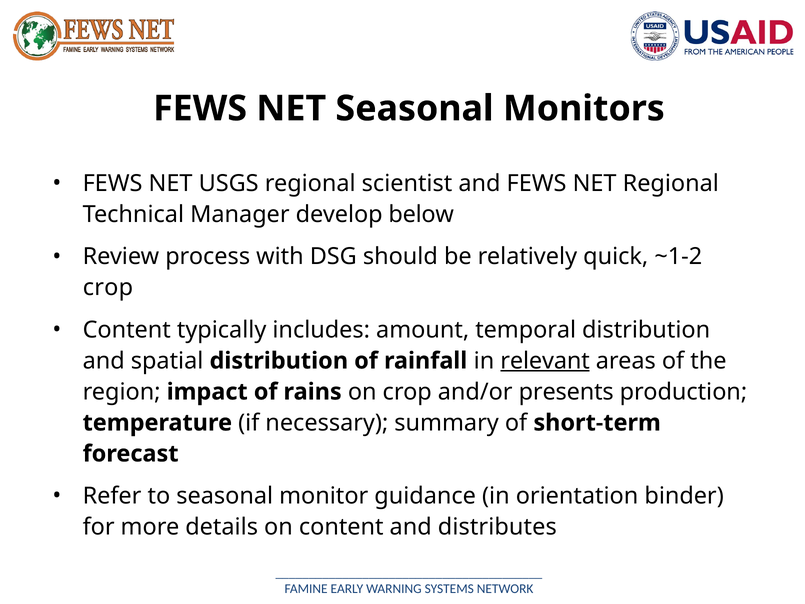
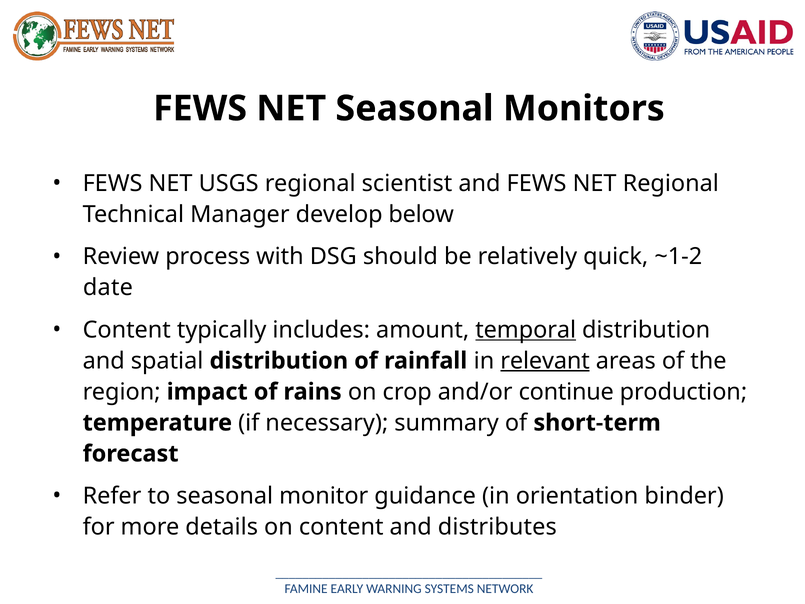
crop at (108, 288): crop -> date
temporal underline: none -> present
presents: presents -> continue
